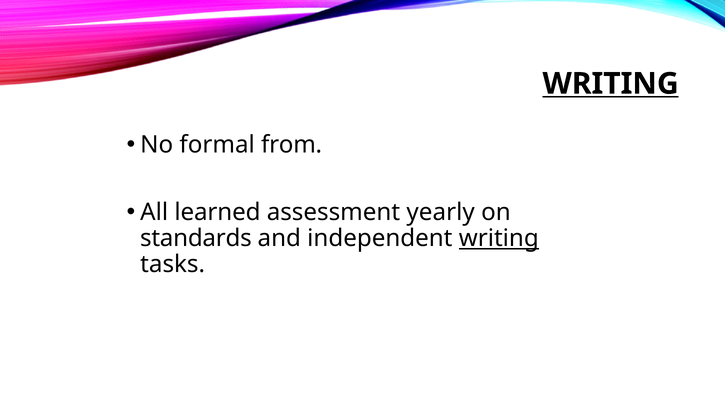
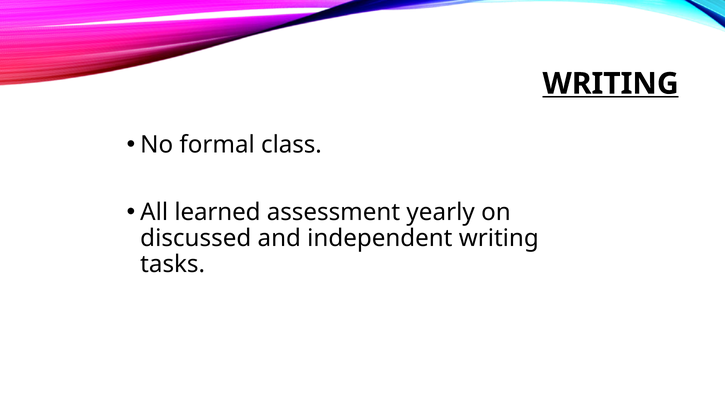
from: from -> class
standards: standards -> discussed
writing at (499, 238) underline: present -> none
